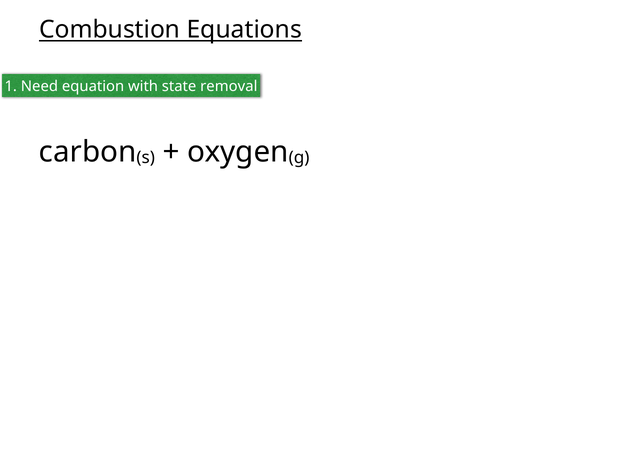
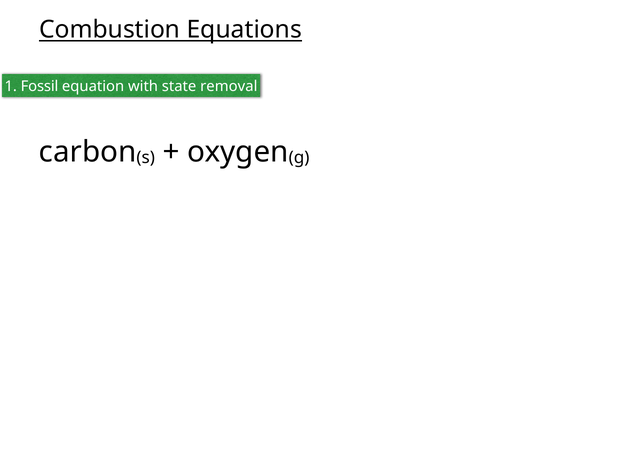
Need: Need -> Fossil
